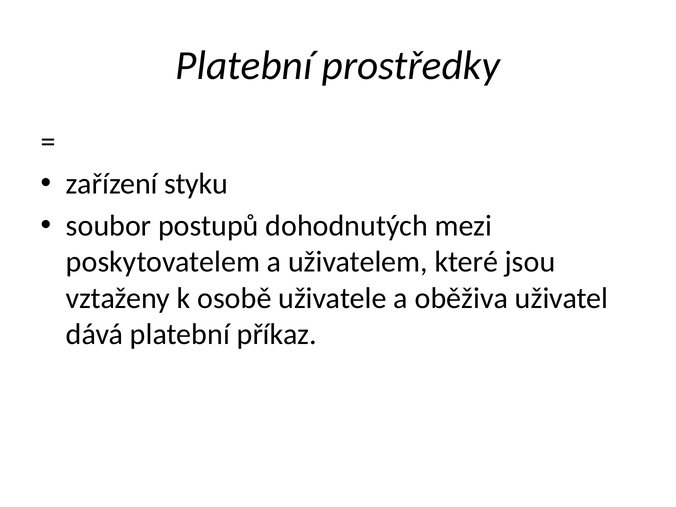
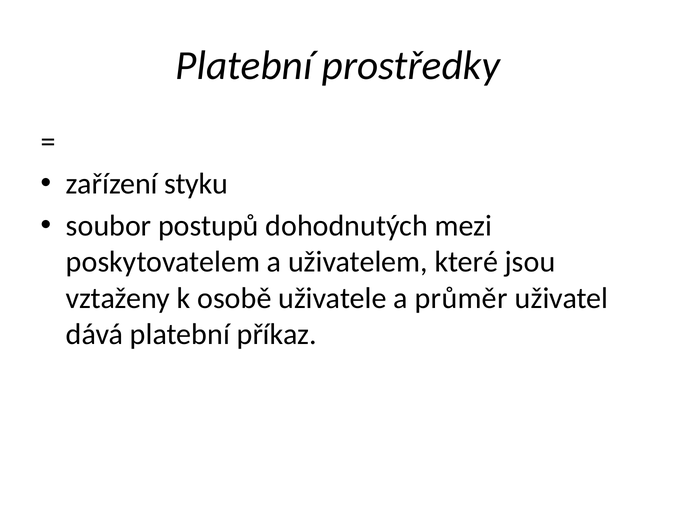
oběživa: oběživa -> průměr
